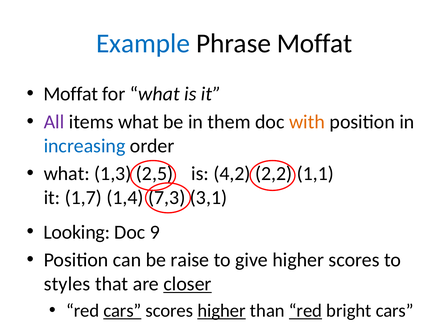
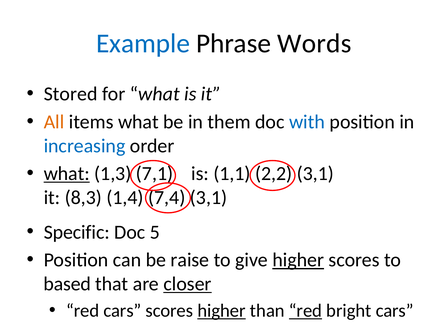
Phrase Moffat: Moffat -> Words
Moffat at (71, 94): Moffat -> Stored
All colour: purple -> orange
with colour: orange -> blue
what at (67, 174) underline: none -> present
2,5: 2,5 -> 7,1
4,2: 4,2 -> 1,1
2,2 1,1: 1,1 -> 3,1
1,7: 1,7 -> 8,3
7,3: 7,3 -> 7,4
Looking: Looking -> Specific
9: 9 -> 5
higher at (298, 260) underline: none -> present
styles: styles -> based
cars at (122, 311) underline: present -> none
